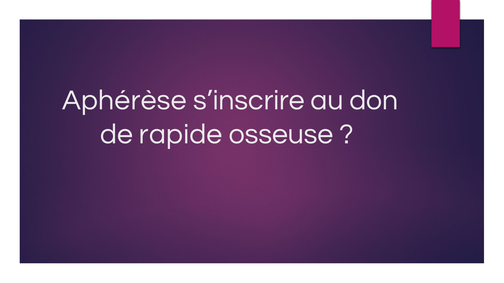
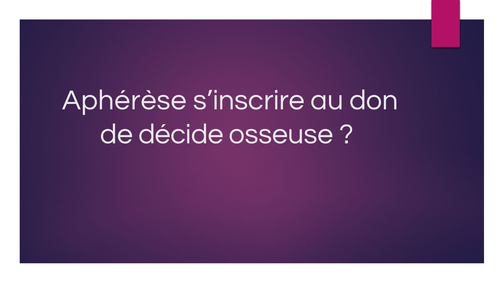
rapide: rapide -> décide
